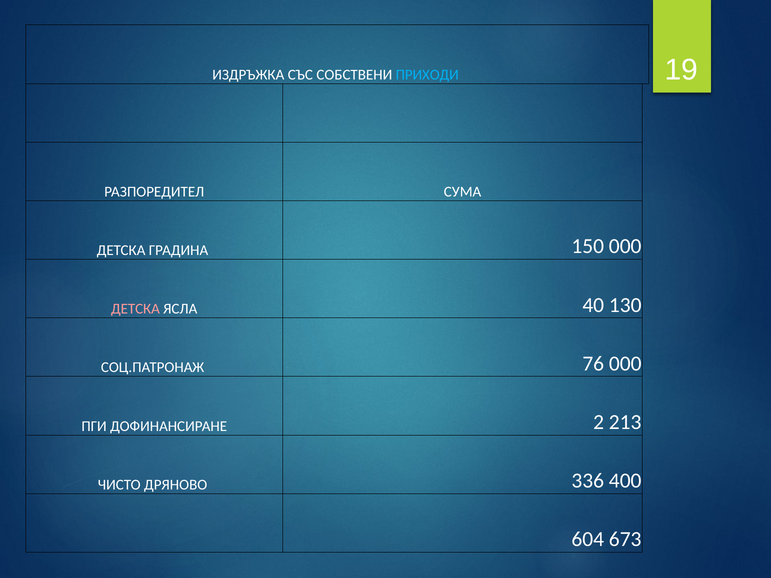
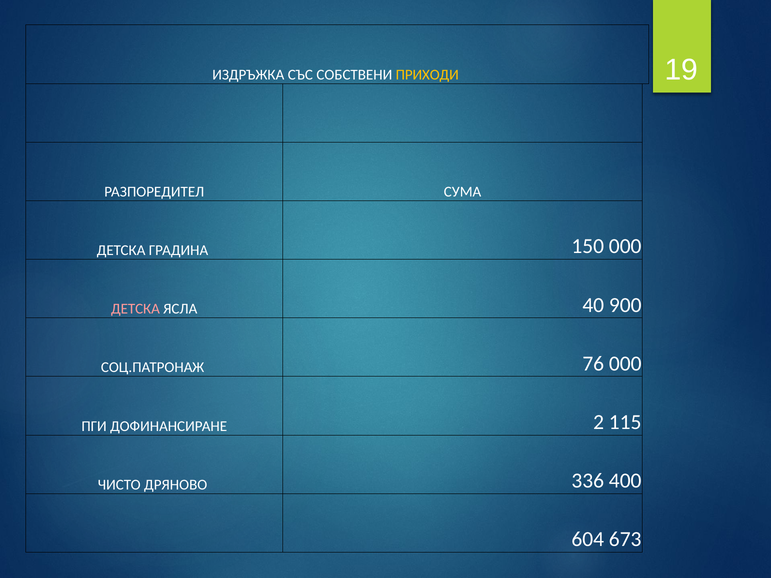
ПРИХОДИ colour: light blue -> yellow
130: 130 -> 900
213: 213 -> 115
